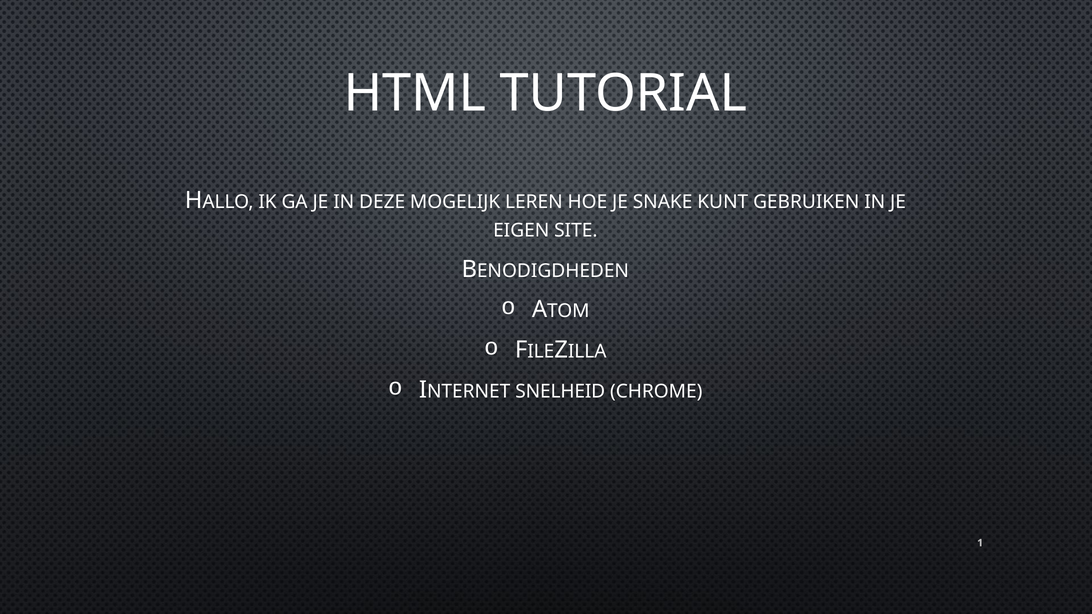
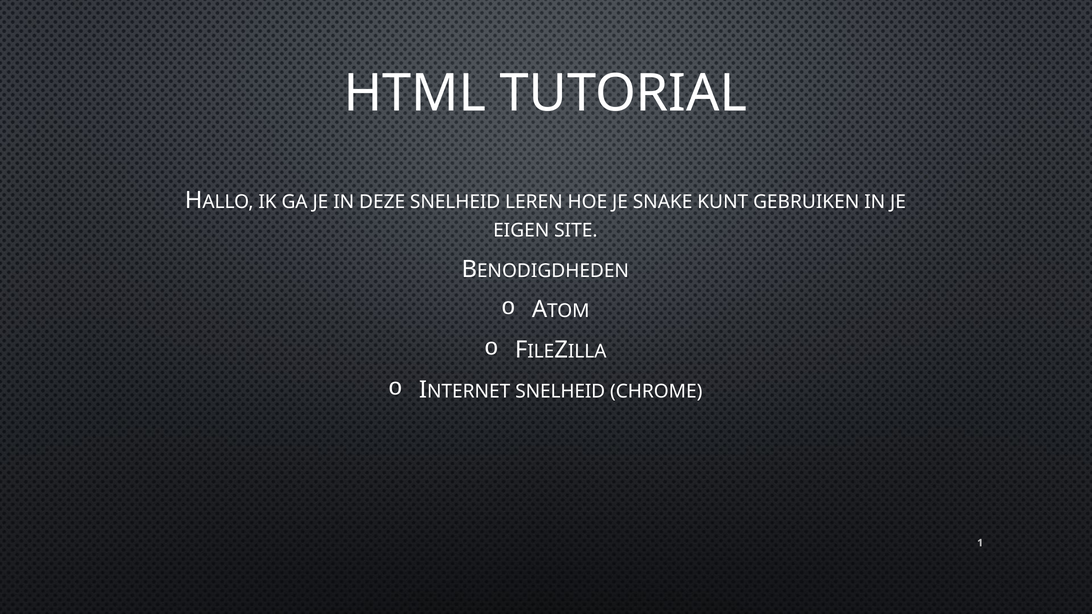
DEZE MOGELIJK: MOGELIJK -> SNELHEID
